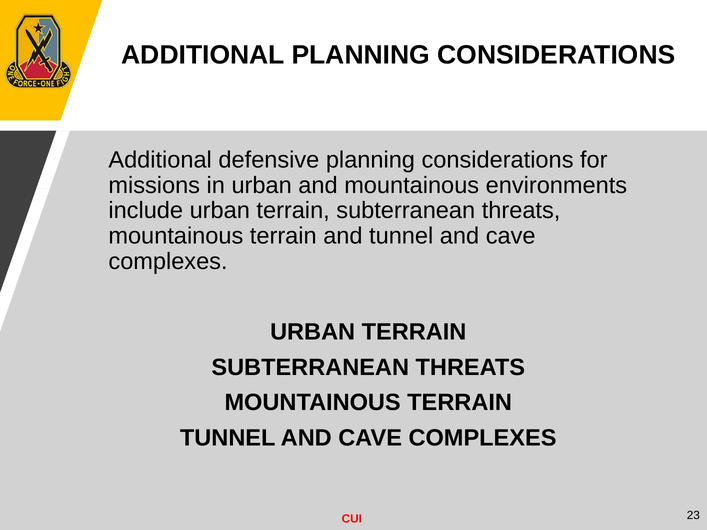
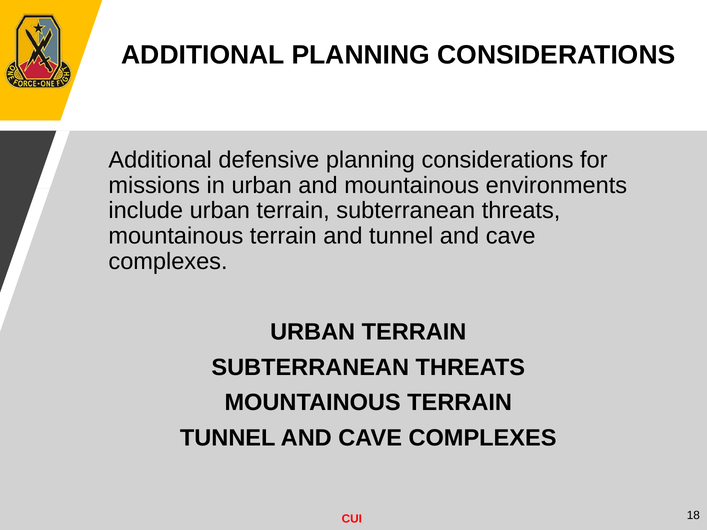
23: 23 -> 18
